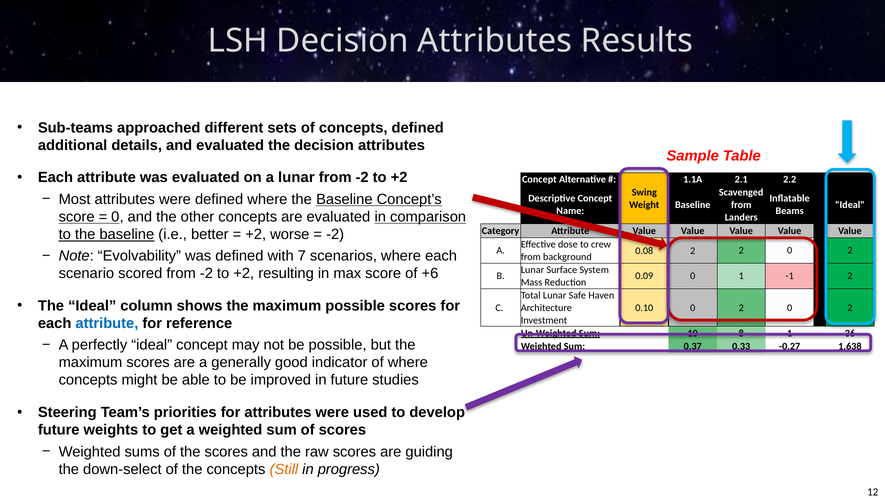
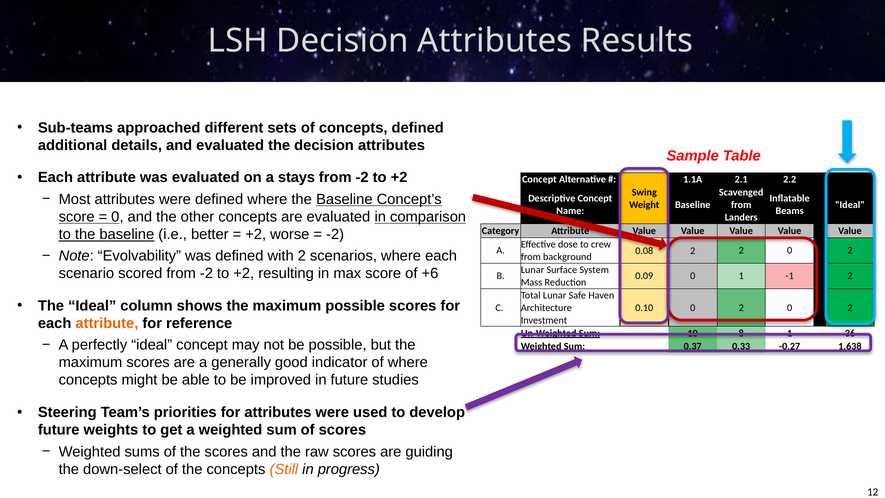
a lunar: lunar -> stays
with 7: 7 -> 2
attribute at (107, 323) colour: blue -> orange
